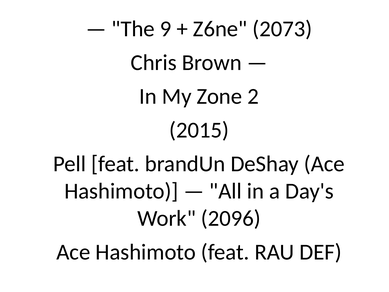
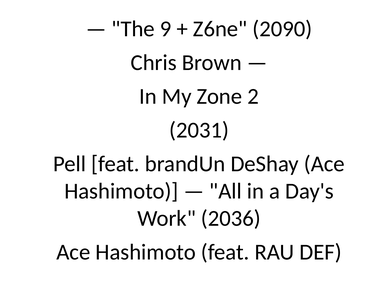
2073: 2073 -> 2090
2015: 2015 -> 2031
2096: 2096 -> 2036
